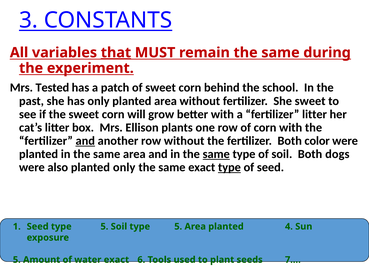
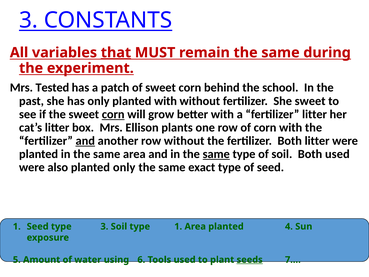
planted area: area -> with
corn at (113, 114) underline: none -> present
Both color: color -> litter
Both dogs: dogs -> used
type at (229, 167) underline: present -> none
Seed type 5: 5 -> 3
Soil type 5: 5 -> 1
water exact: exact -> using
seeds underline: none -> present
